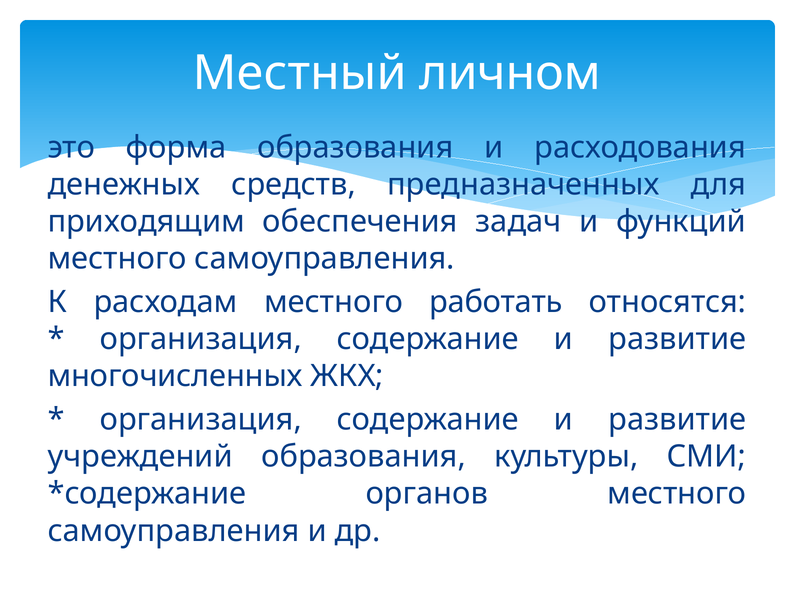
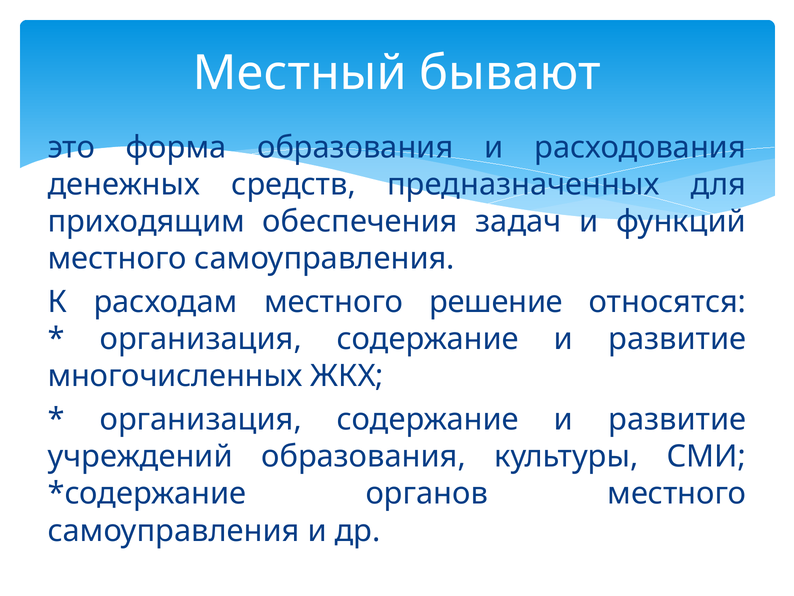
личном: личном -> бывают
работать: работать -> решение
